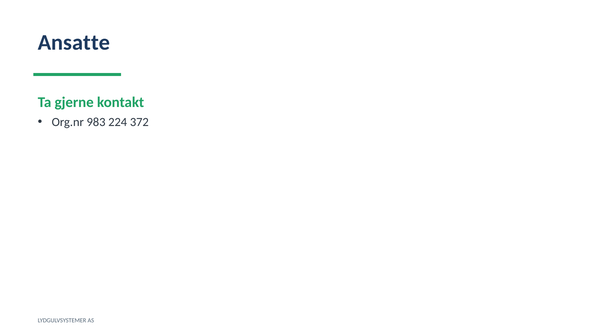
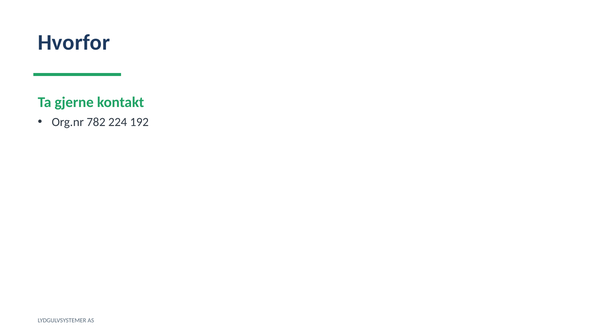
Ansatte: Ansatte -> Hvorfor
983: 983 -> 782
372: 372 -> 192
